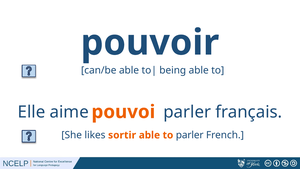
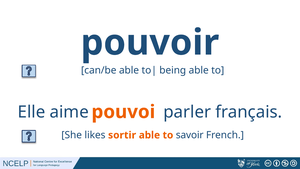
to parler: parler -> savoir
